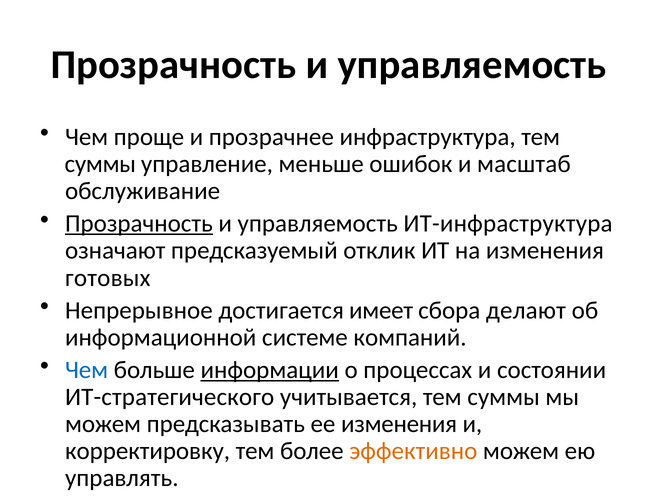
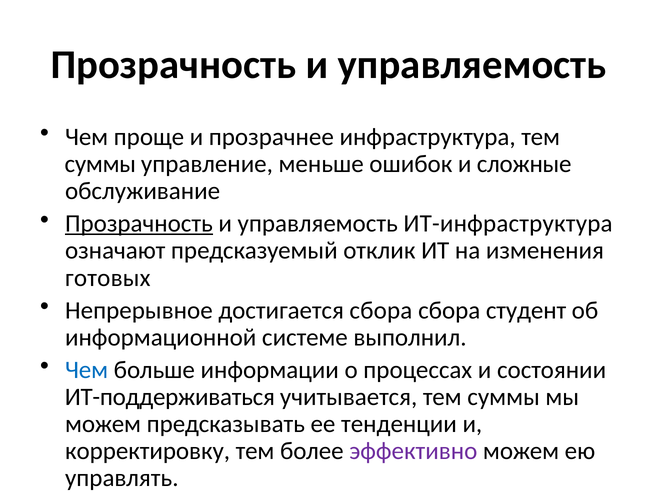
масштаб: масштаб -> сложные
достигается имеет: имеет -> сбора
делают: делают -> студент
компаний: компаний -> выполнил
информации underline: present -> none
ИТ-стратегического: ИТ-стратегического -> ИТ-поддерживаться
ее изменения: изменения -> тенденции
эффективно colour: orange -> purple
